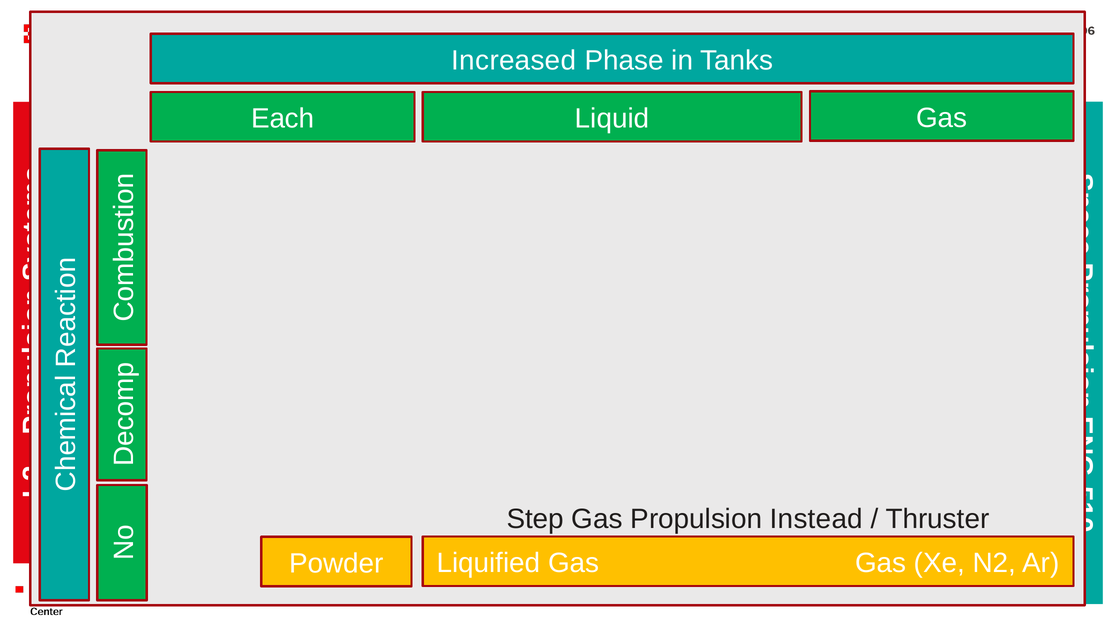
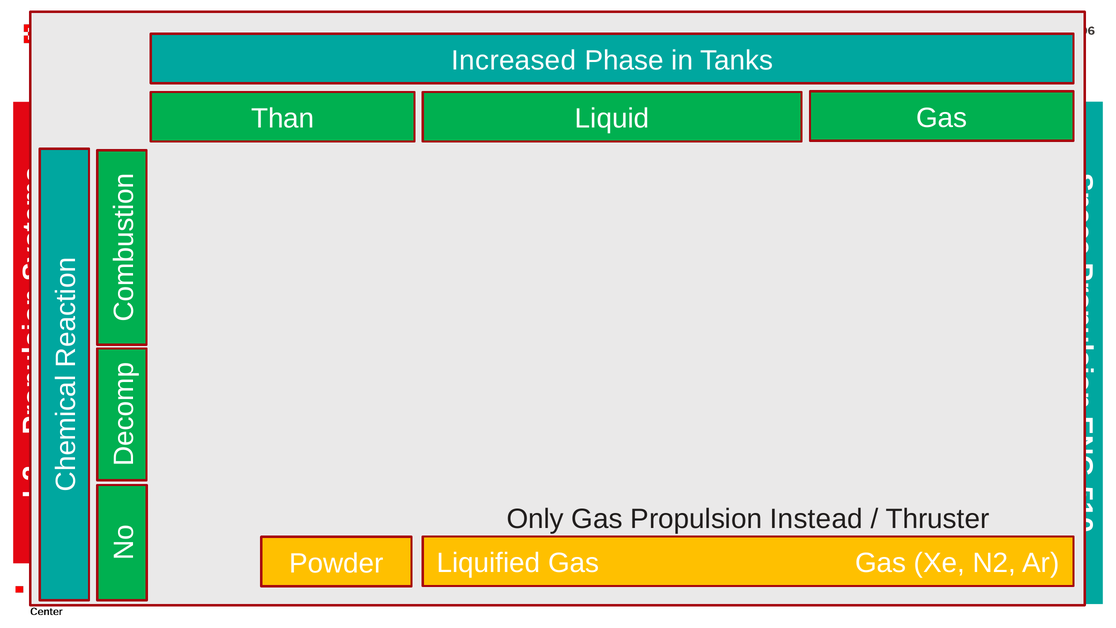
Each: Each -> Than
Step: Step -> Only
